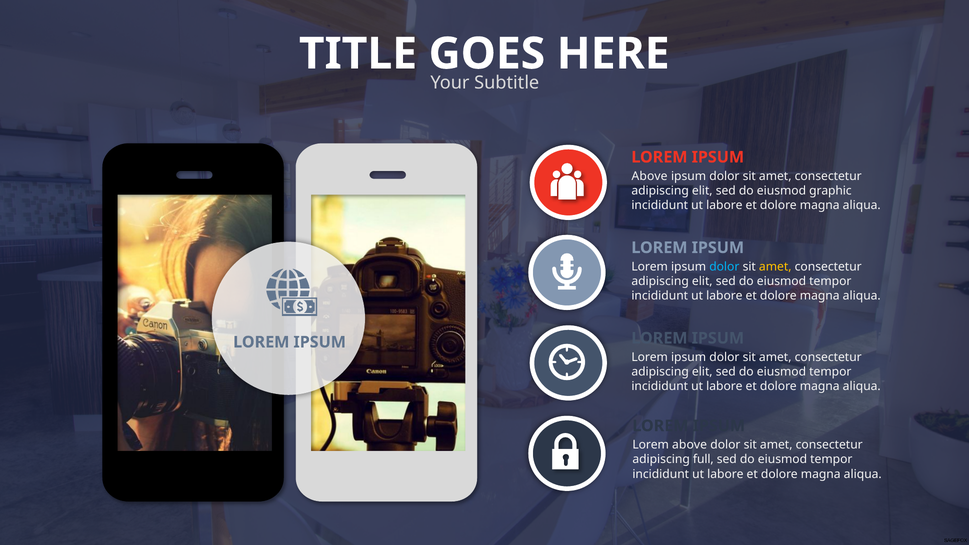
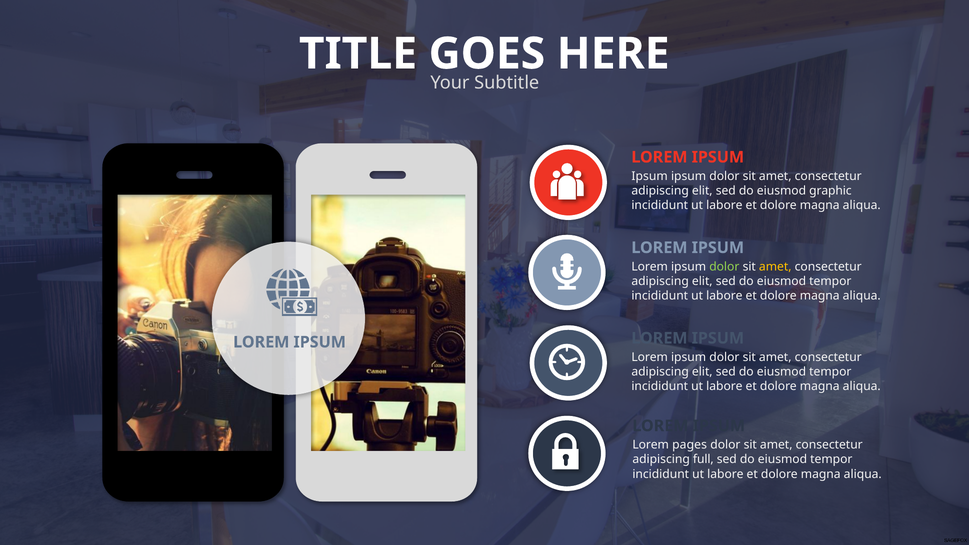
Above at (650, 176): Above -> Ipsum
dolor at (724, 267) colour: light blue -> light green
Lorem above: above -> pages
